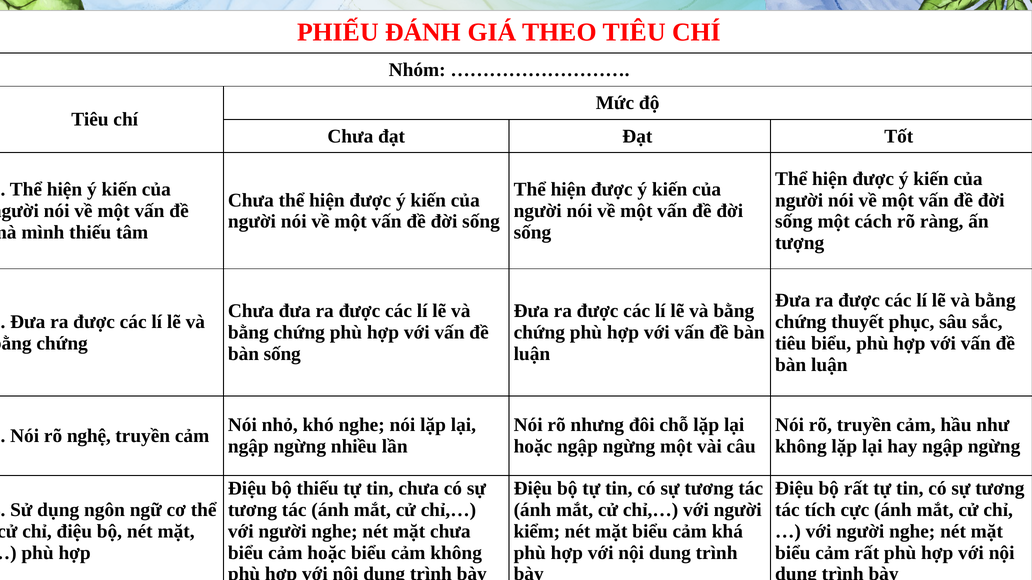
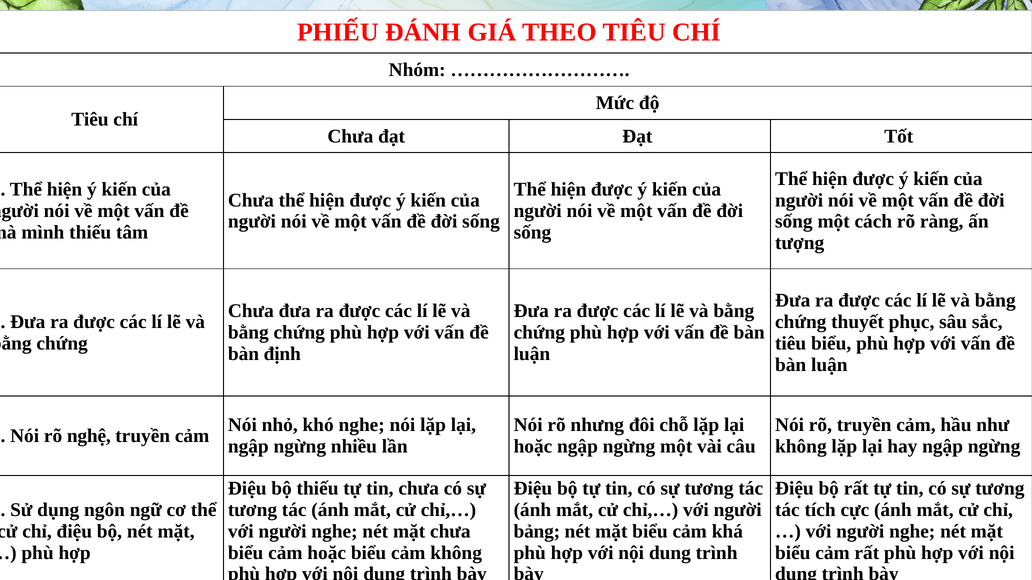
bàn sống: sống -> định
kiểm: kiểm -> bảng
